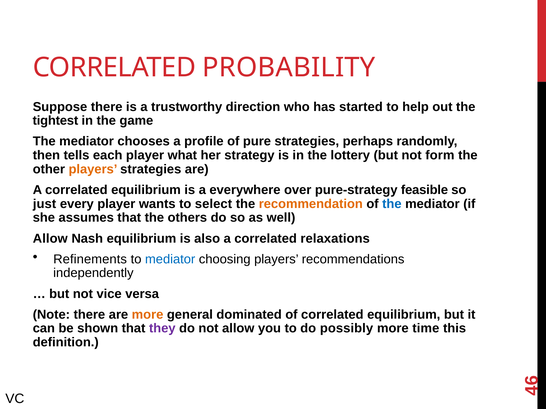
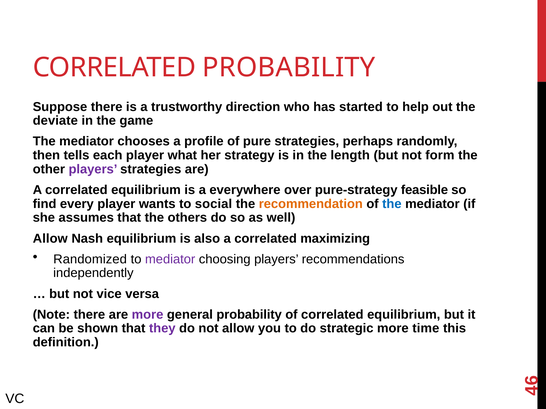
tightest: tightest -> deviate
lottery: lottery -> length
players at (93, 169) colour: orange -> purple
just: just -> find
select: select -> social
relaxations: relaxations -> maximizing
Refinements: Refinements -> Randomized
mediator at (170, 259) colour: blue -> purple
more at (148, 315) colour: orange -> purple
general dominated: dominated -> probability
possibly: possibly -> strategic
